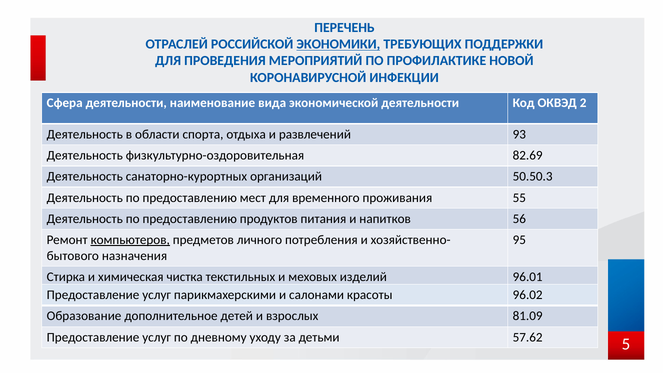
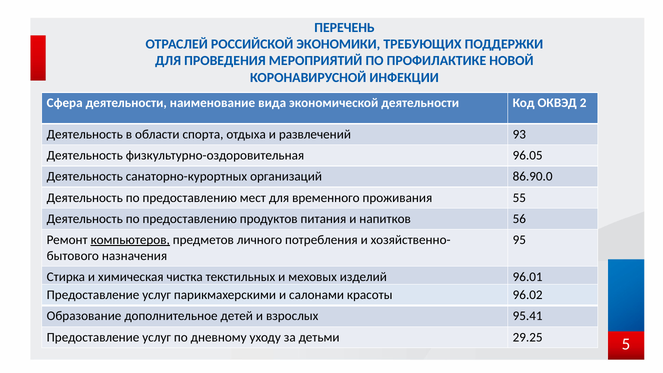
ЭКОНОМИКИ underline: present -> none
82.69: 82.69 -> 96.05
50.50.3: 50.50.3 -> 86.90.0
81.09: 81.09 -> 95.41
57.62: 57.62 -> 29.25
